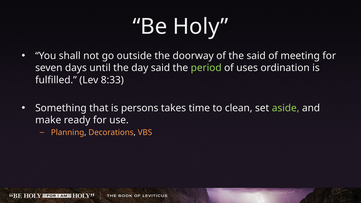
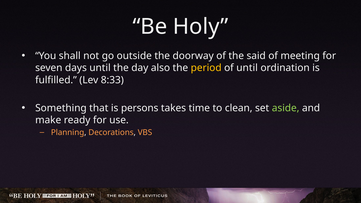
day said: said -> also
period colour: light green -> yellow
of uses: uses -> until
